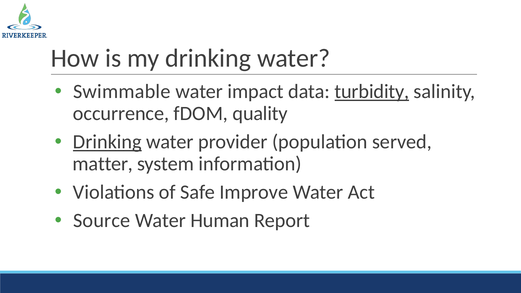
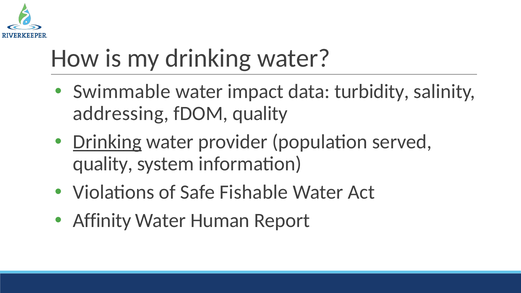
turbidity underline: present -> none
occurrence: occurrence -> addressing
matter at (103, 164): matter -> quality
Improve: Improve -> Fishable
Source: Source -> Affinity
